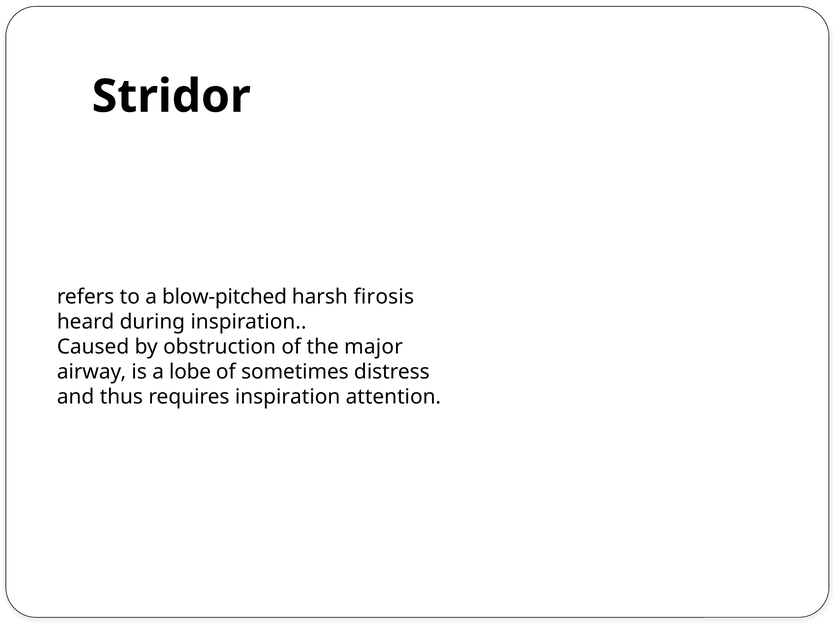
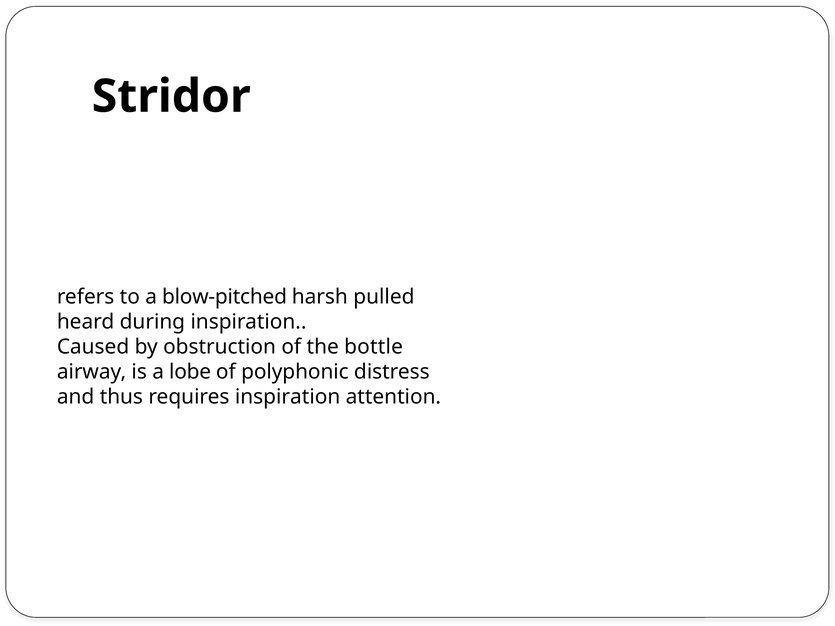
firosis: firosis -> pulled
major: major -> bottle
sometimes: sometimes -> polyphonic
